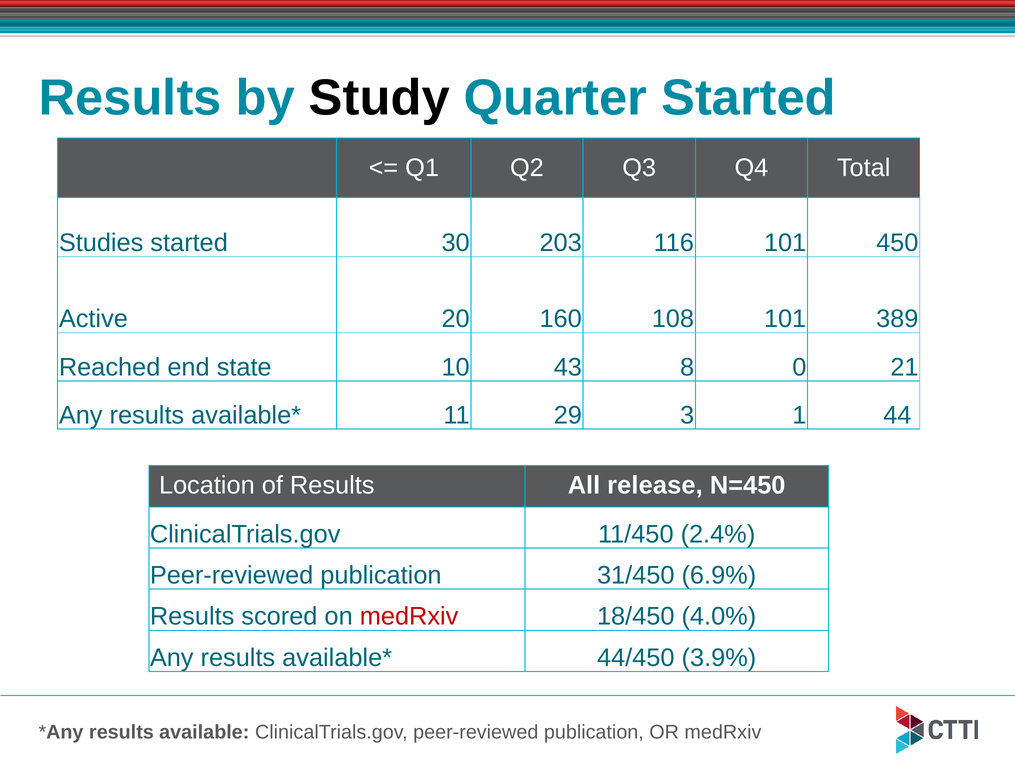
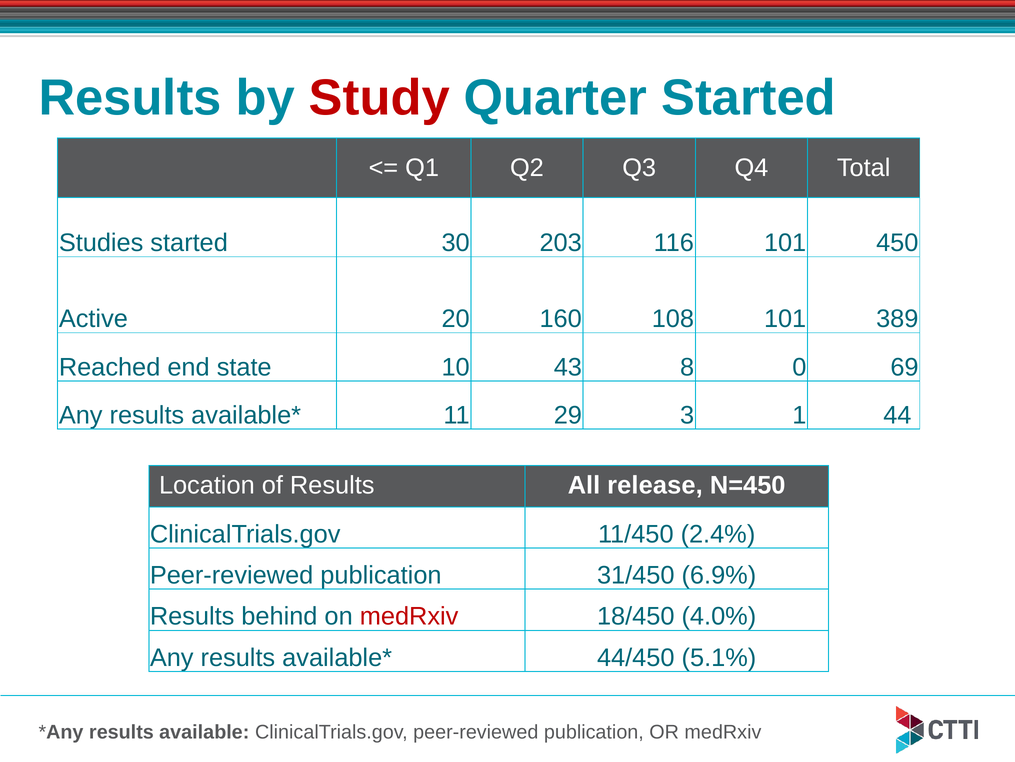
Study colour: black -> red
21: 21 -> 69
scored: scored -> behind
3.9%: 3.9% -> 5.1%
